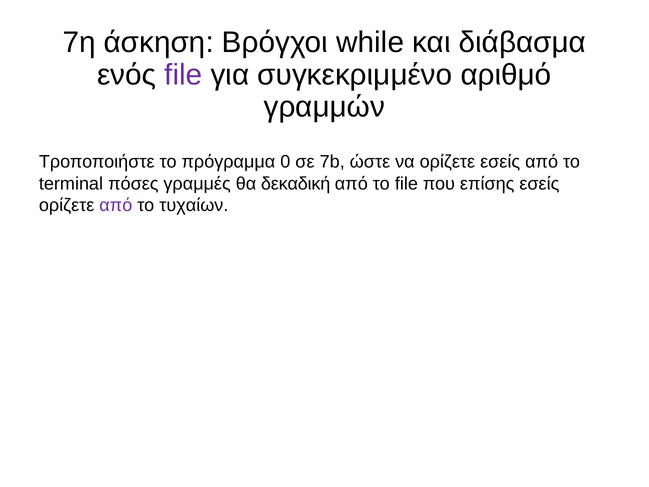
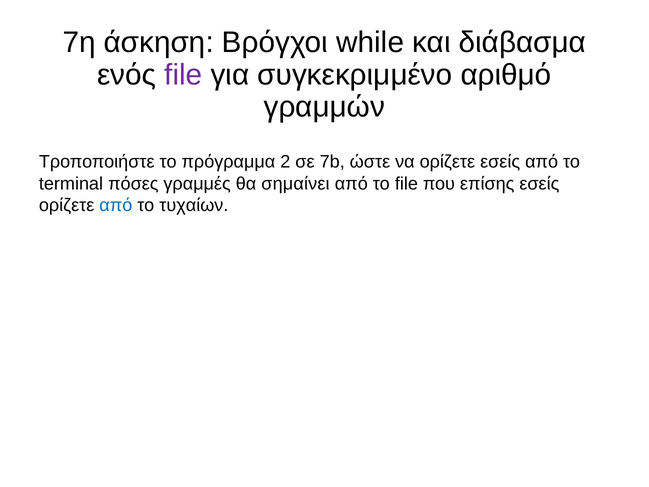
0: 0 -> 2
δεκαδική: δεκαδική -> σημαίνει
από at (116, 205) colour: purple -> blue
